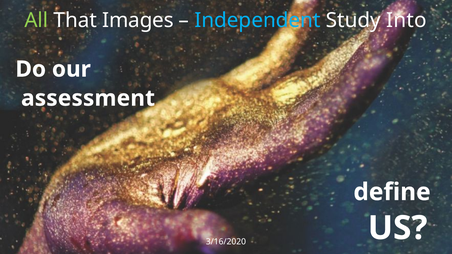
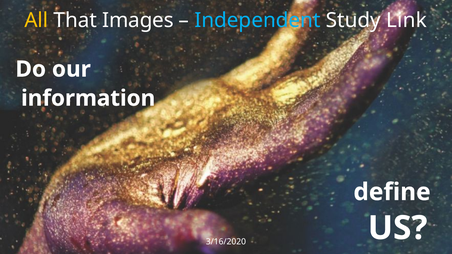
All colour: light green -> yellow
Into: Into -> Link
assessment: assessment -> information
